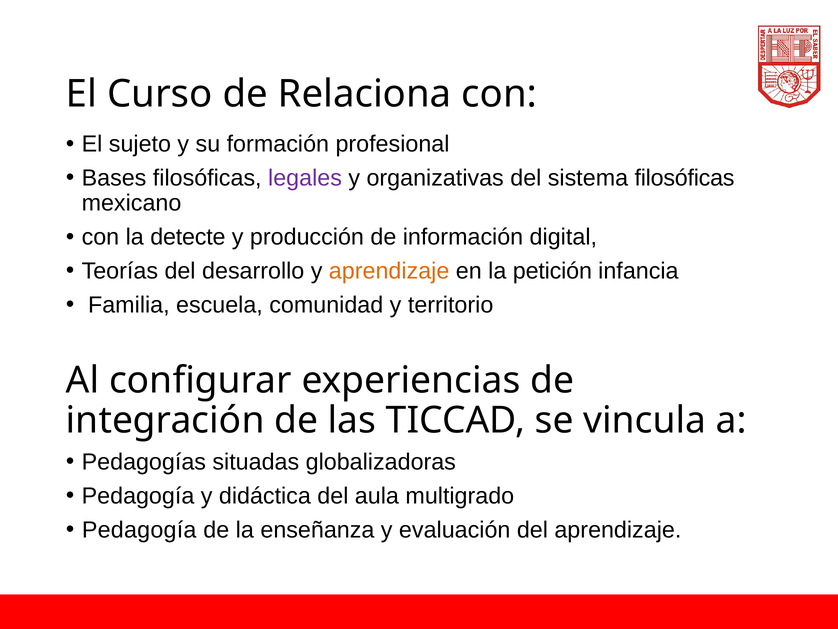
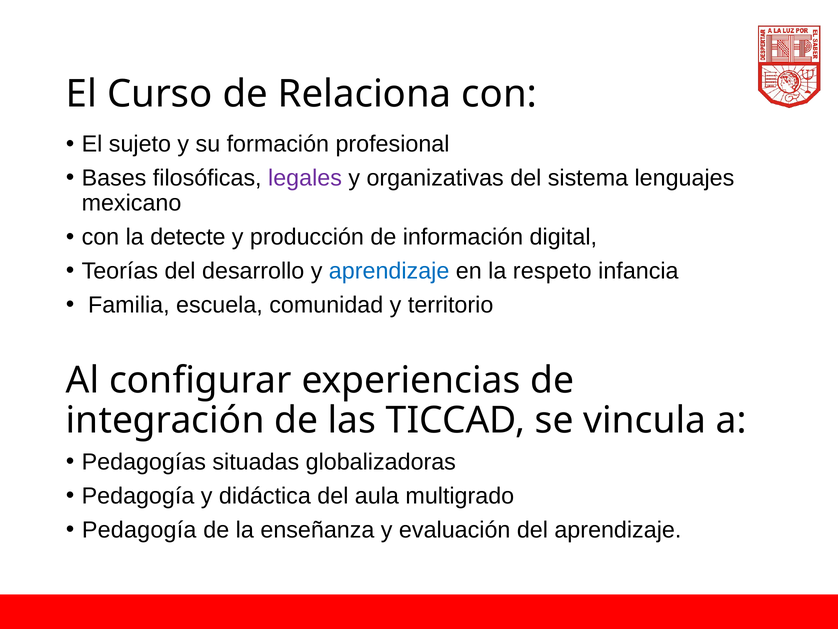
sistema filosóficas: filosóficas -> lenguajes
aprendizaje at (389, 271) colour: orange -> blue
petición: petición -> respeto
